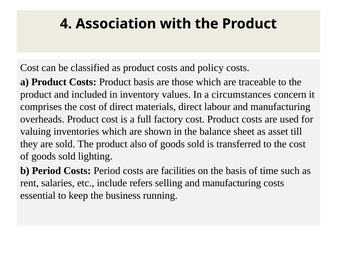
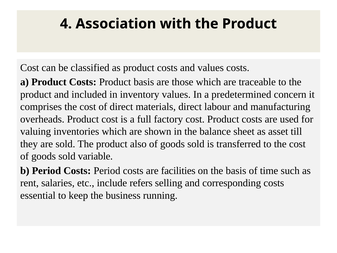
and policy: policy -> values
circumstances: circumstances -> predetermined
lighting: lighting -> variable
selling and manufacturing: manufacturing -> corresponding
